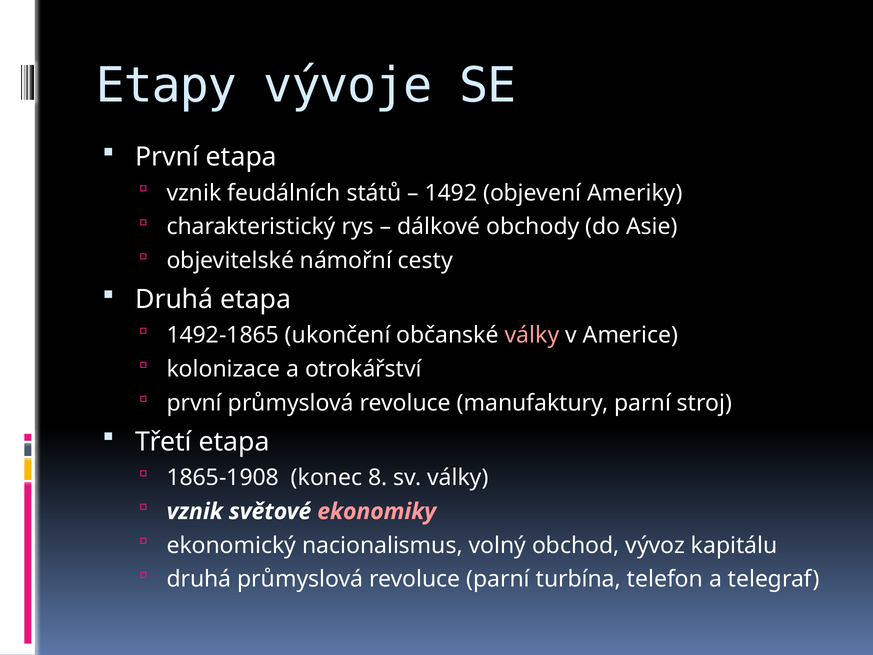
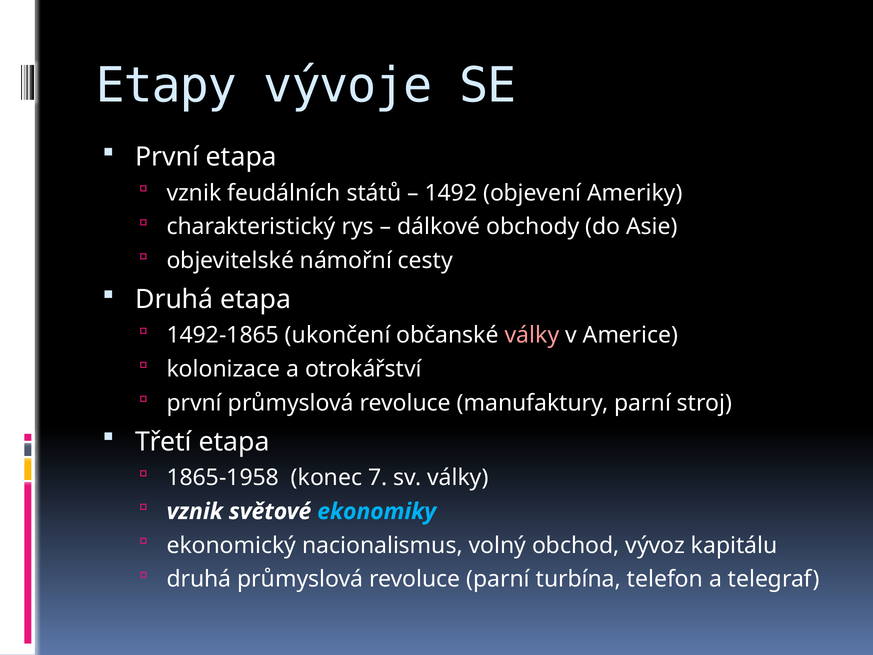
1865-1908: 1865-1908 -> 1865-1958
8: 8 -> 7
ekonomiky colour: pink -> light blue
